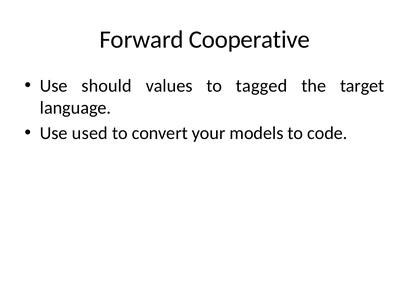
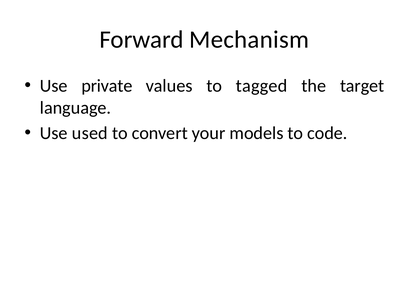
Cooperative: Cooperative -> Mechanism
should: should -> private
